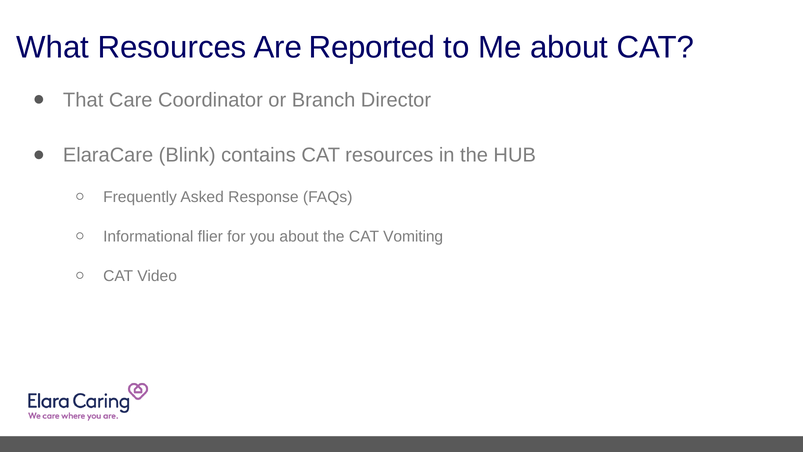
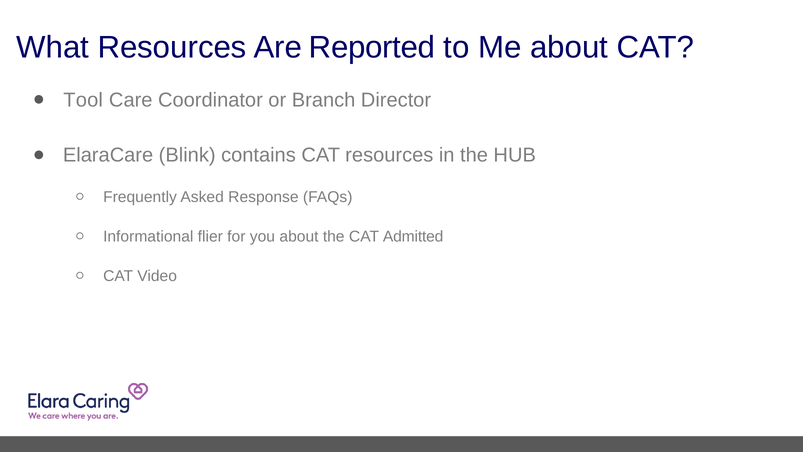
That: That -> Tool
Vomiting: Vomiting -> Admitted
